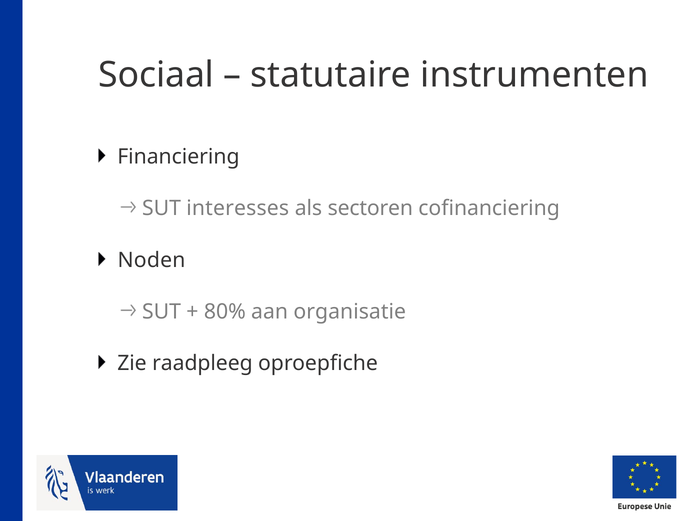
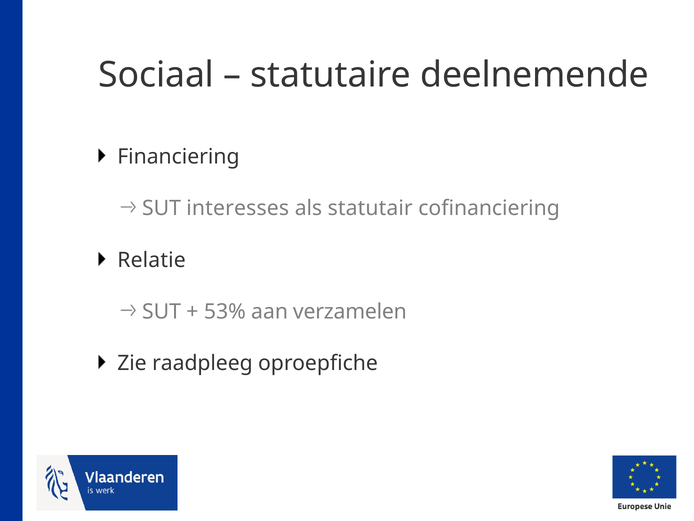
instrumenten: instrumenten -> deelnemende
sectoren: sectoren -> statutair
Noden: Noden -> Relatie
80%: 80% -> 53%
organisatie: organisatie -> verzamelen
